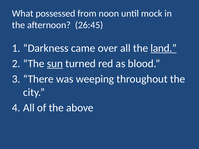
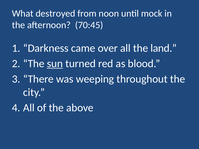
possessed: possessed -> destroyed
26:45: 26:45 -> 70:45
land underline: present -> none
